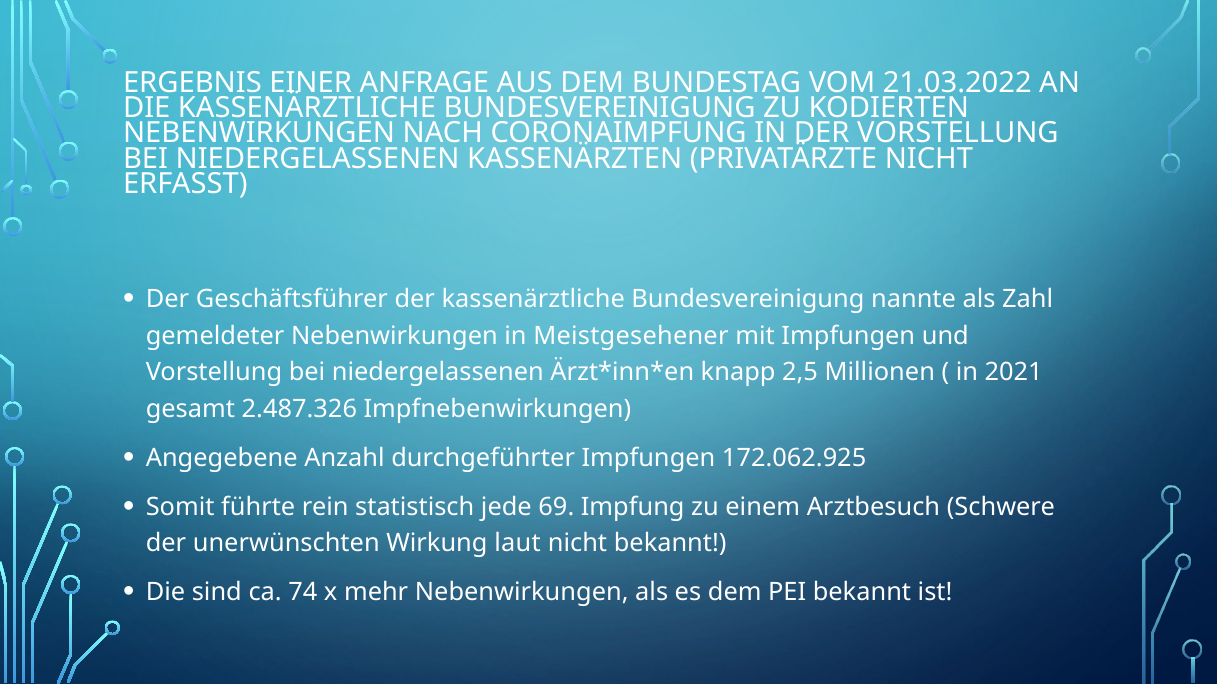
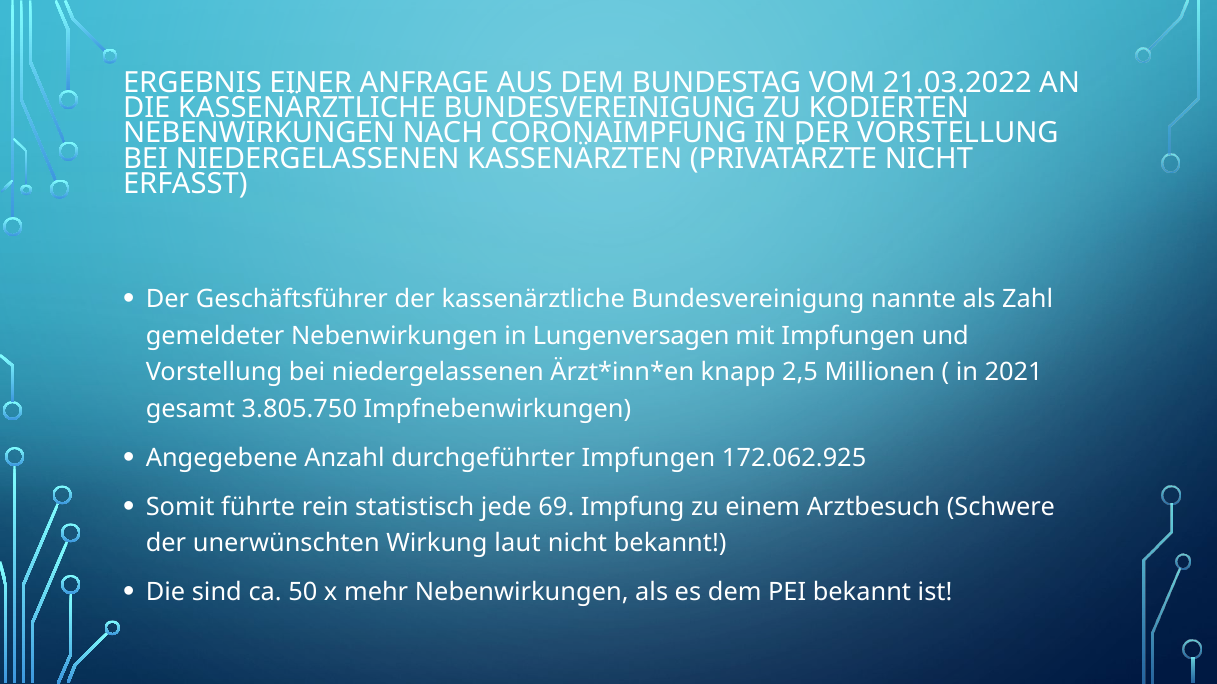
Meistgesehener: Meistgesehener -> Lungenversagen
2.487.326: 2.487.326 -> 3.805.750
74: 74 -> 50
